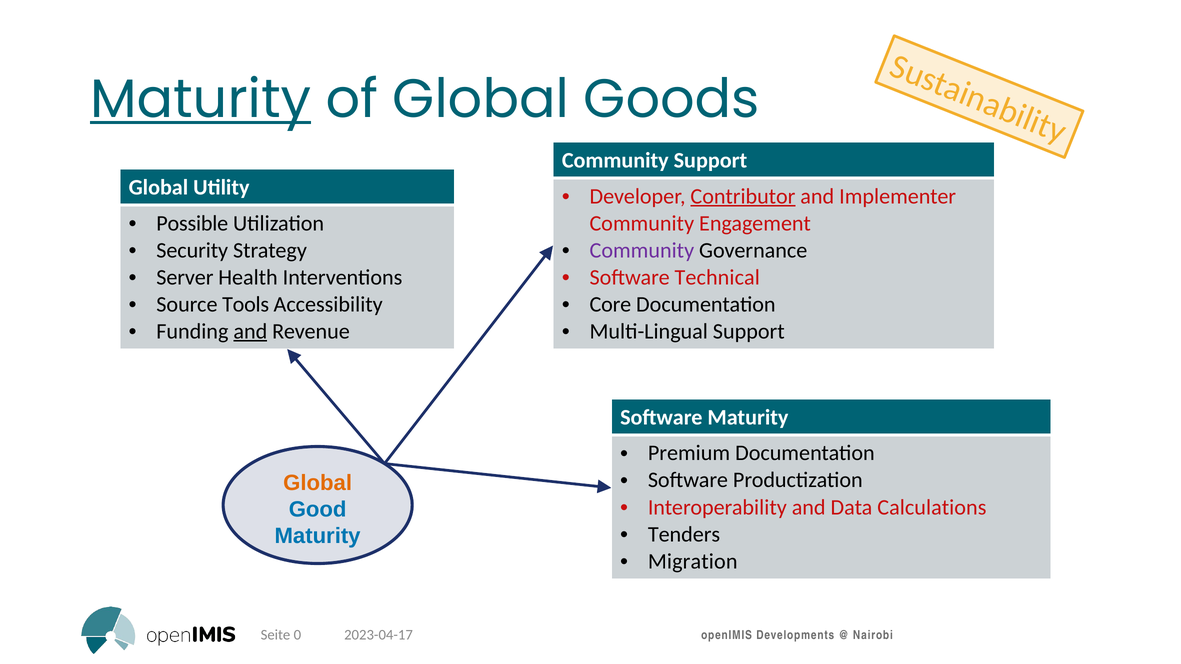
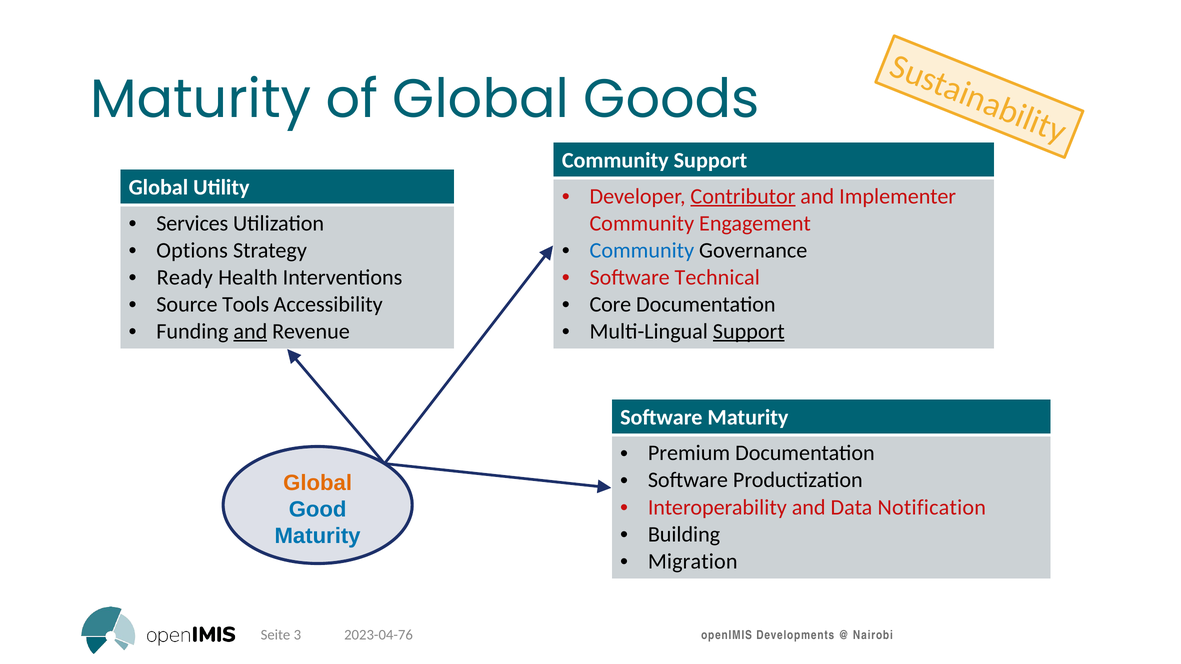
Maturity at (201, 99) underline: present -> none
Possible: Possible -> Services
Community at (642, 250) colour: purple -> blue
Security: Security -> Options
Server: Server -> Ready
Support at (749, 331) underline: none -> present
Calculations: Calculations -> Notification
Tenders: Tenders -> Building
0: 0 -> 3
2023-04-17: 2023-04-17 -> 2023-04-76
